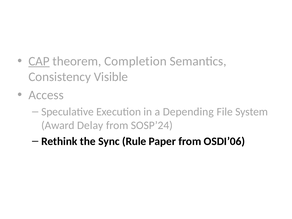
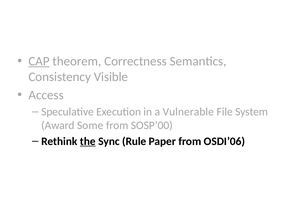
Completion: Completion -> Correctness
Depending: Depending -> Vulnerable
Delay: Delay -> Some
SOSP’24: SOSP’24 -> SOSP’00
the underline: none -> present
